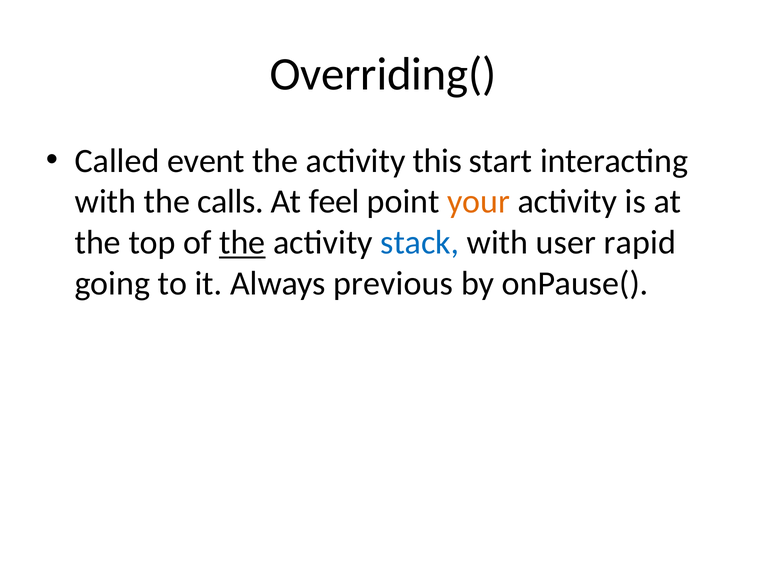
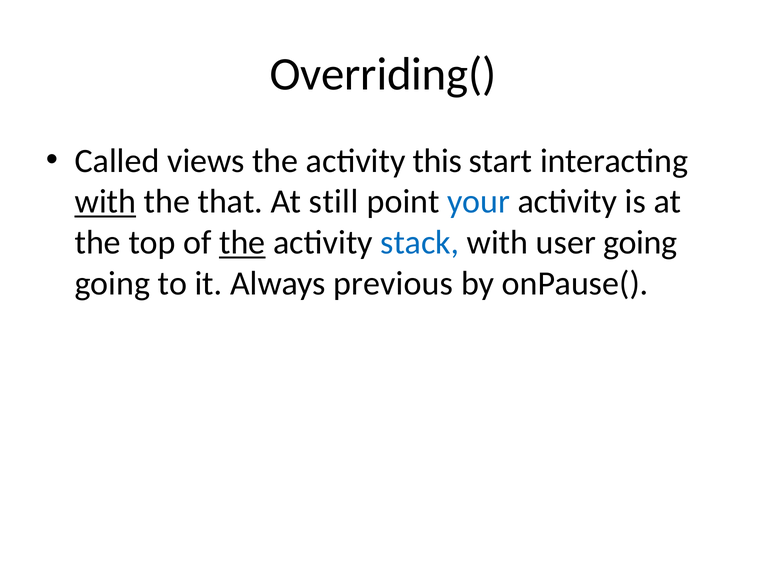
event: event -> views
with at (105, 202) underline: none -> present
calls: calls -> that
feel: feel -> still
your colour: orange -> blue
user rapid: rapid -> going
